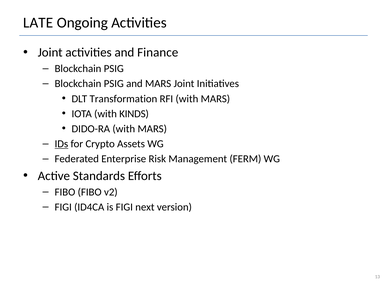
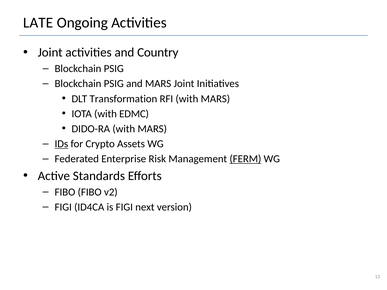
Finance: Finance -> Country
KINDS: KINDS -> EDMC
FERM underline: none -> present
